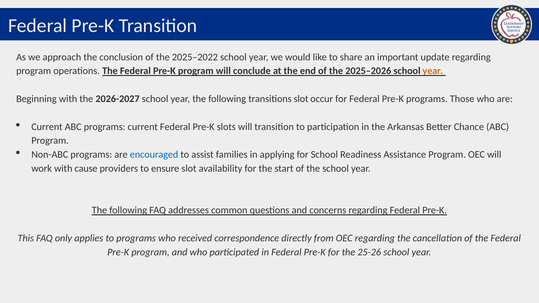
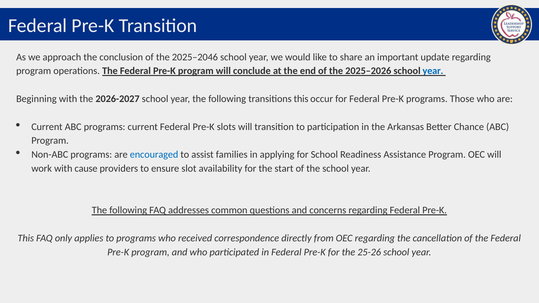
2025–2022: 2025–2022 -> 2025–2046
year at (433, 71) colour: orange -> blue
transitions slot: slot -> this
